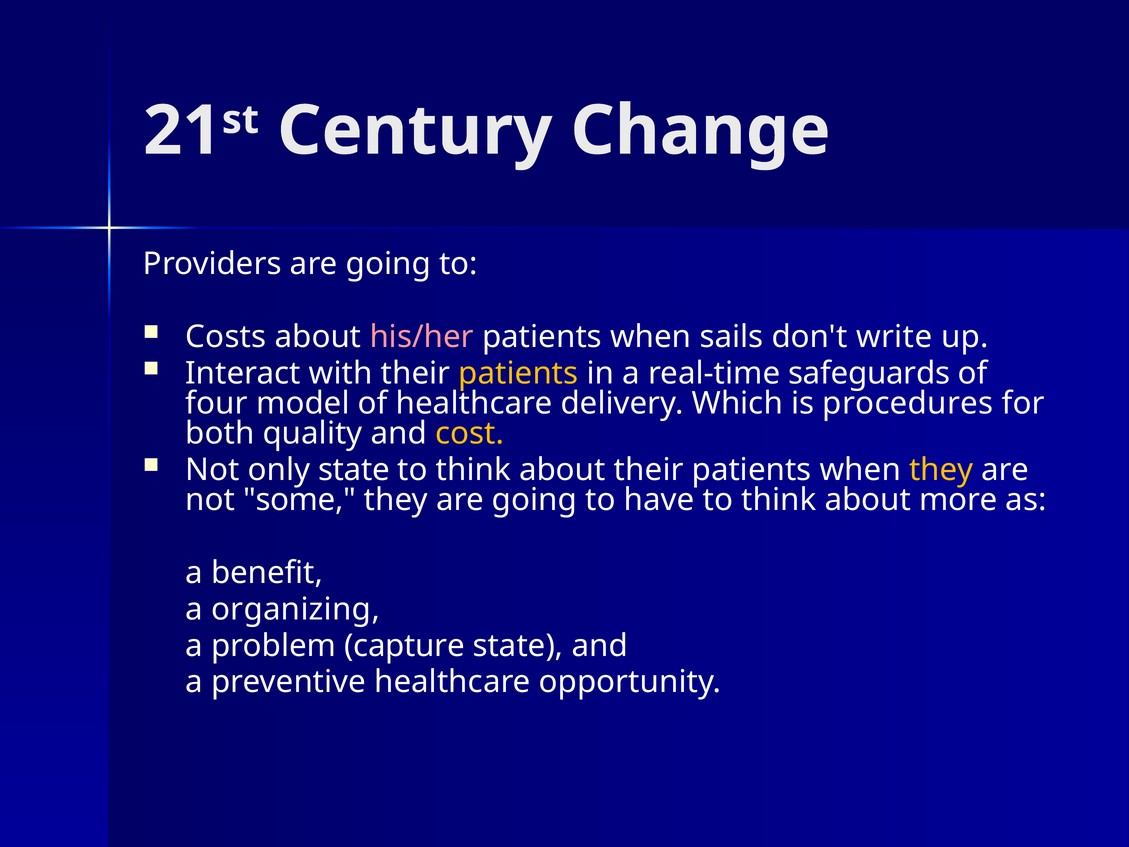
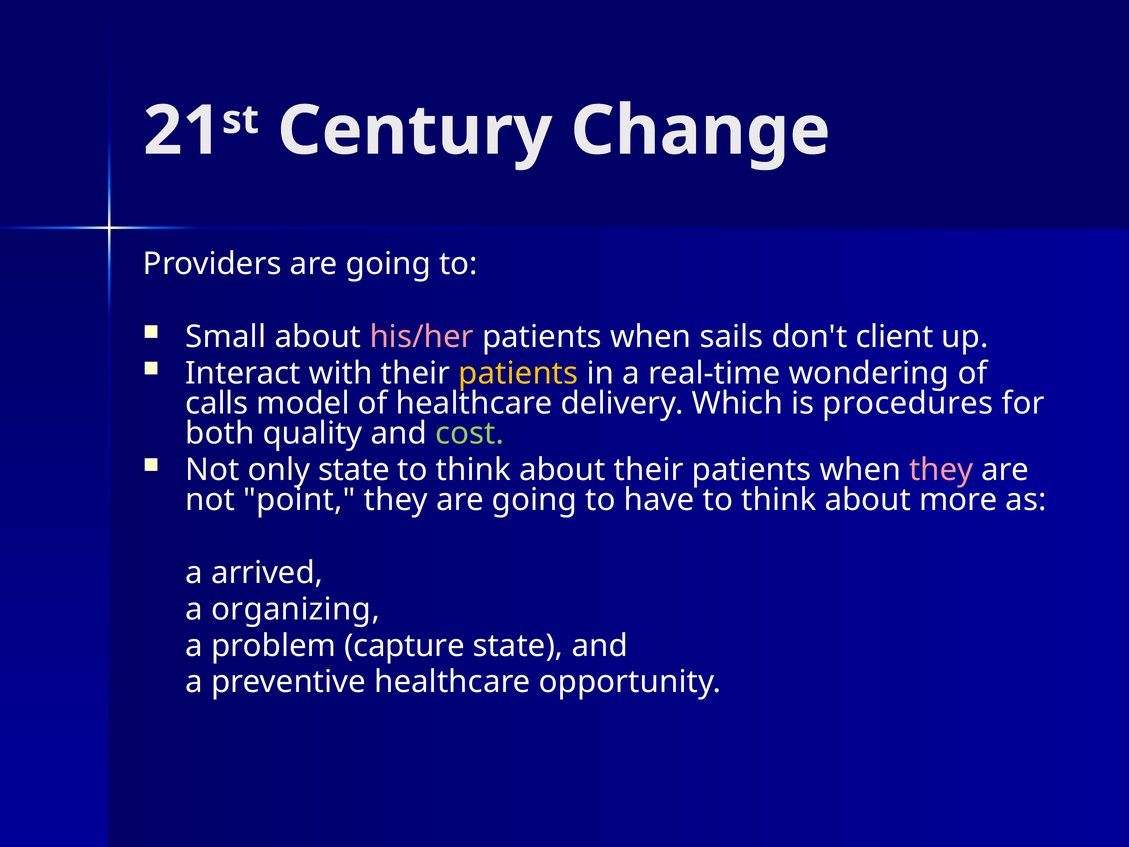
Costs: Costs -> Small
write: write -> client
safeguards: safeguards -> wondering
four: four -> calls
cost colour: yellow -> light green
they at (941, 470) colour: yellow -> pink
some: some -> point
benefit: benefit -> arrived
